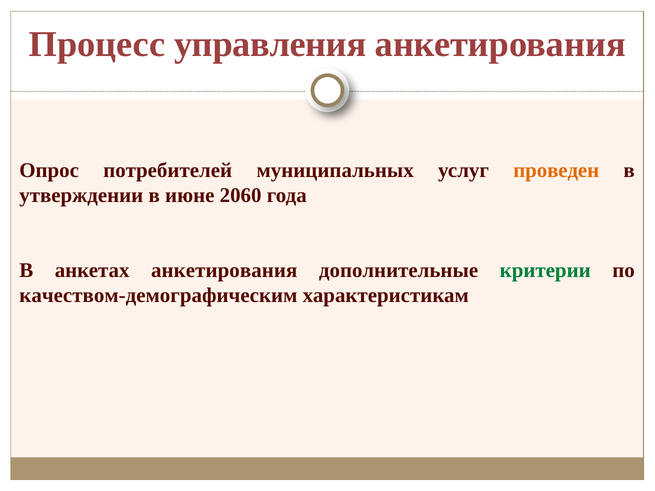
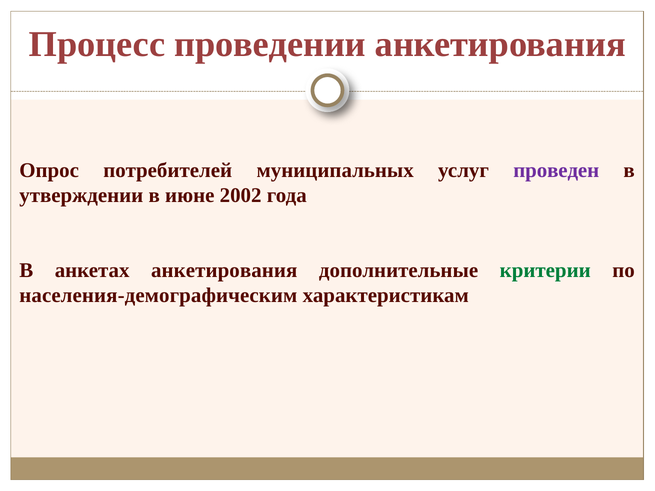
управления: управления -> проведении
проведен colour: orange -> purple
2060: 2060 -> 2002
качеством-демографическим: качеством-демографическим -> населения-демографическим
